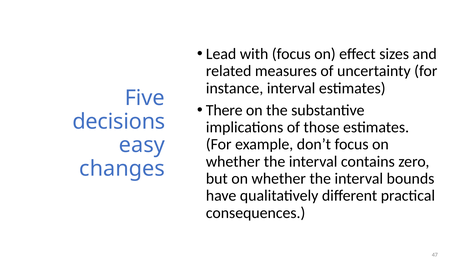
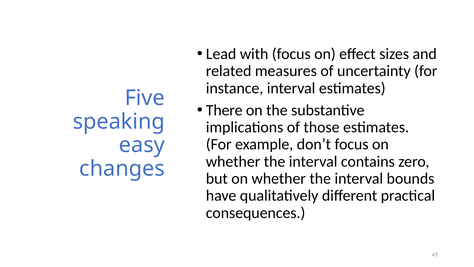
decisions: decisions -> speaking
